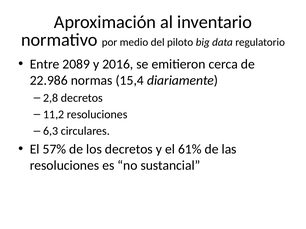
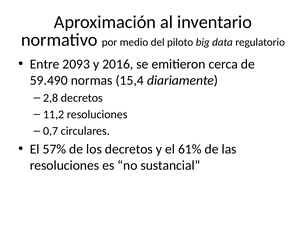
2089: 2089 -> 2093
22.986: 22.986 -> 59.490
6,3: 6,3 -> 0,7
